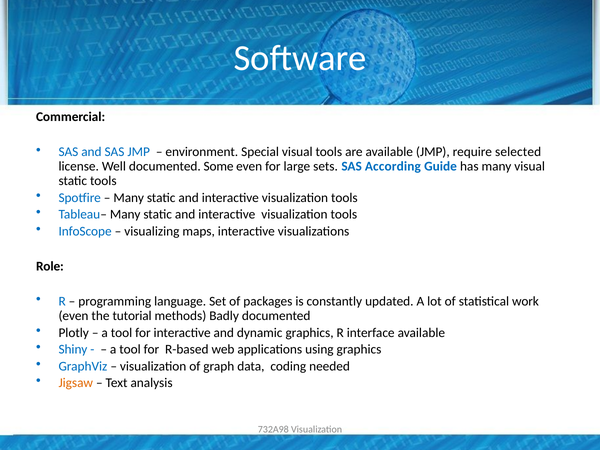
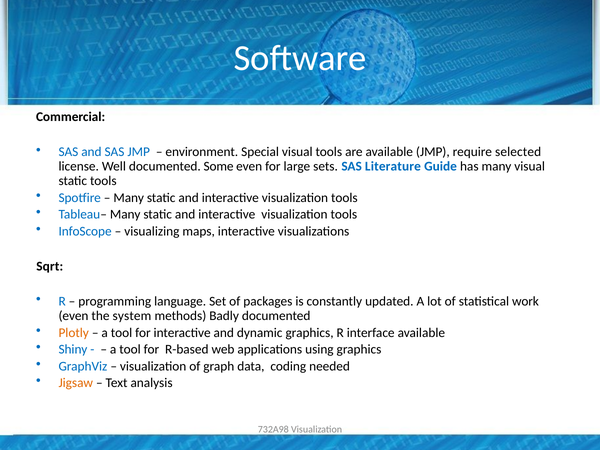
According: According -> Literature
Role: Role -> Sqrt
tutorial: tutorial -> system
Plotly colour: black -> orange
